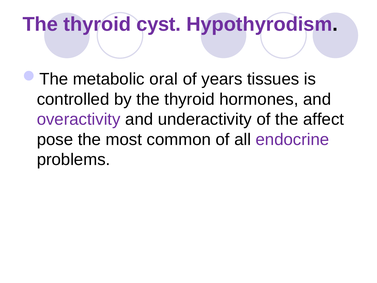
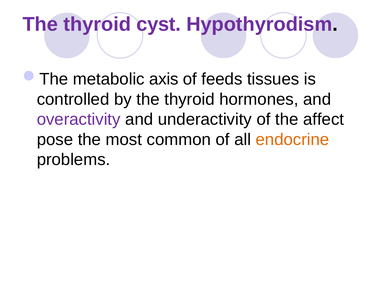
oral: oral -> axis
years: years -> feeds
endocrine colour: purple -> orange
